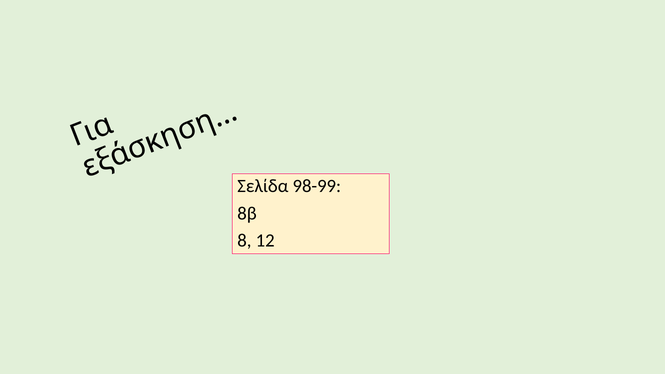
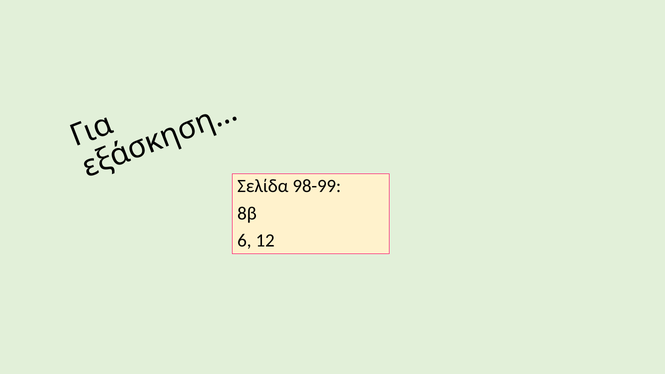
8: 8 -> 6
